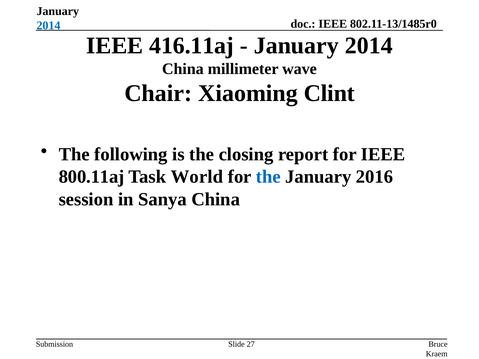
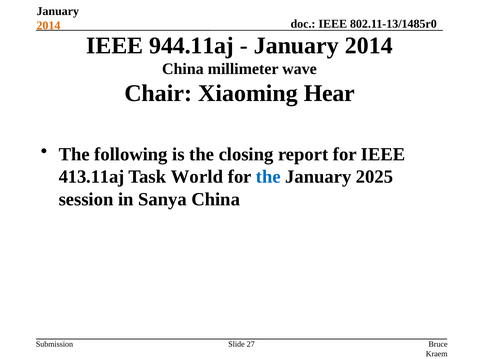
2014 at (48, 26) colour: blue -> orange
416.11aj: 416.11aj -> 944.11aj
Clint: Clint -> Hear
800.11aj: 800.11aj -> 413.11aj
2016: 2016 -> 2025
